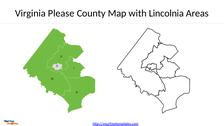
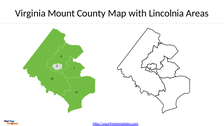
Please: Please -> Mount
